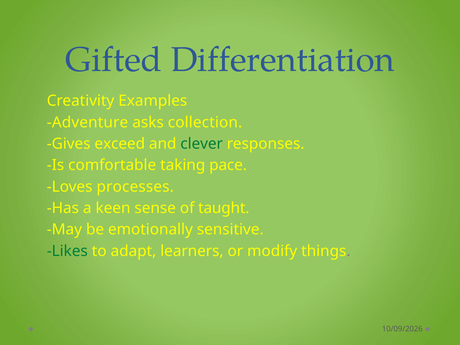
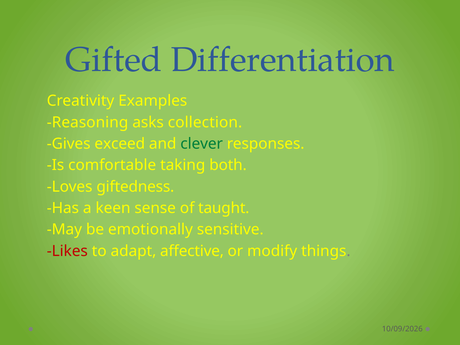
Adventure: Adventure -> Reasoning
pace: pace -> both
processes: processes -> giftedness
Likes colour: green -> red
learners: learners -> affective
